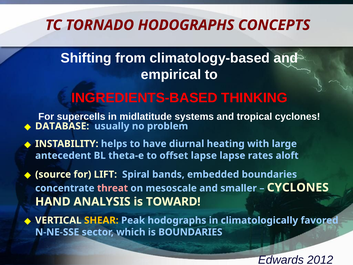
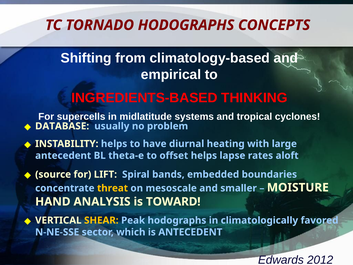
offset lapse: lapse -> helps
threat colour: pink -> yellow
CYCLONES at (298, 187): CYCLONES -> MOISTURE
is BOUNDARIES: BOUNDARIES -> ANTECEDENT
